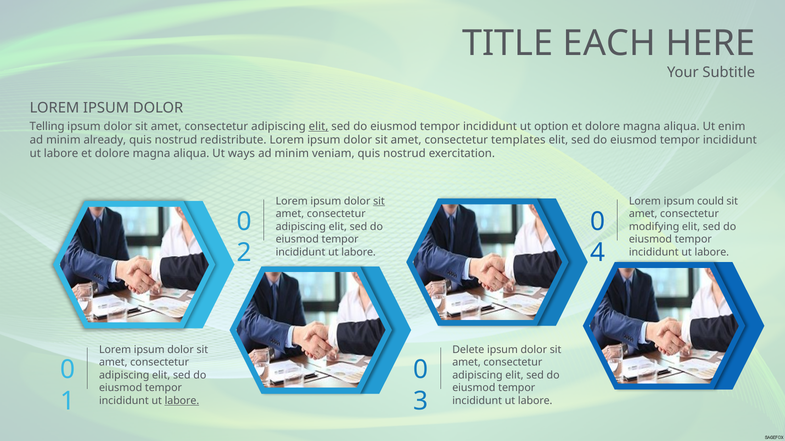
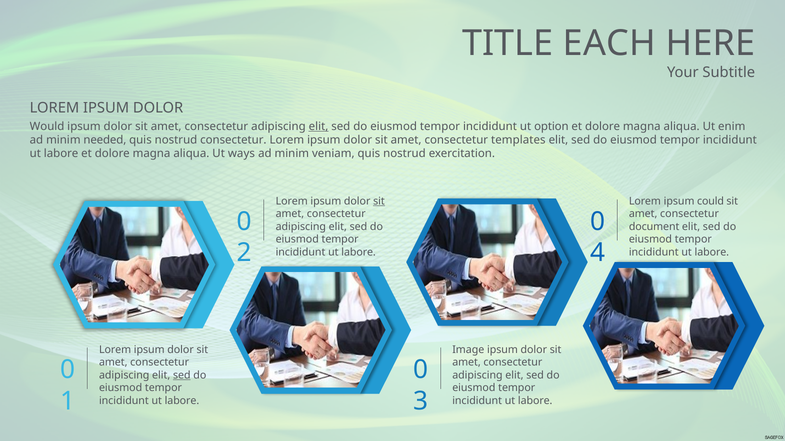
Telling: Telling -> Would
already: already -> needed
nostrud redistribute: redistribute -> consectetur
modifying: modifying -> document
Delete: Delete -> Image
sed at (182, 376) underline: none -> present
labore at (182, 401) underline: present -> none
